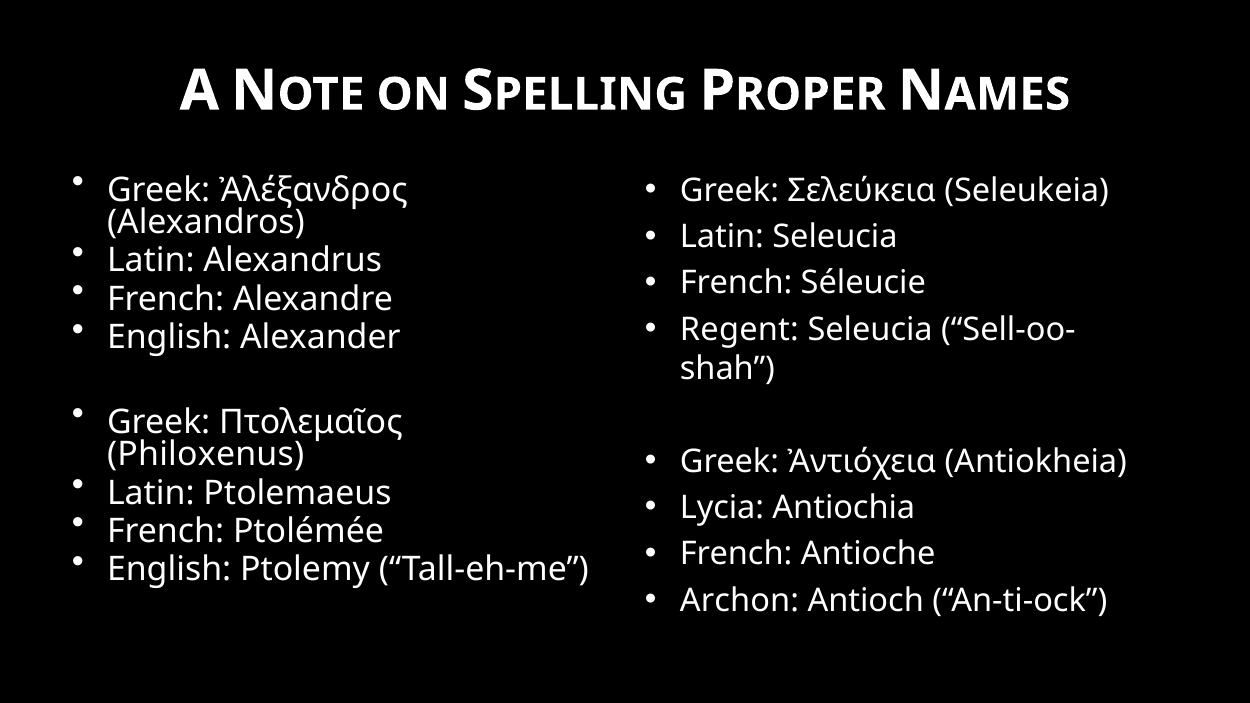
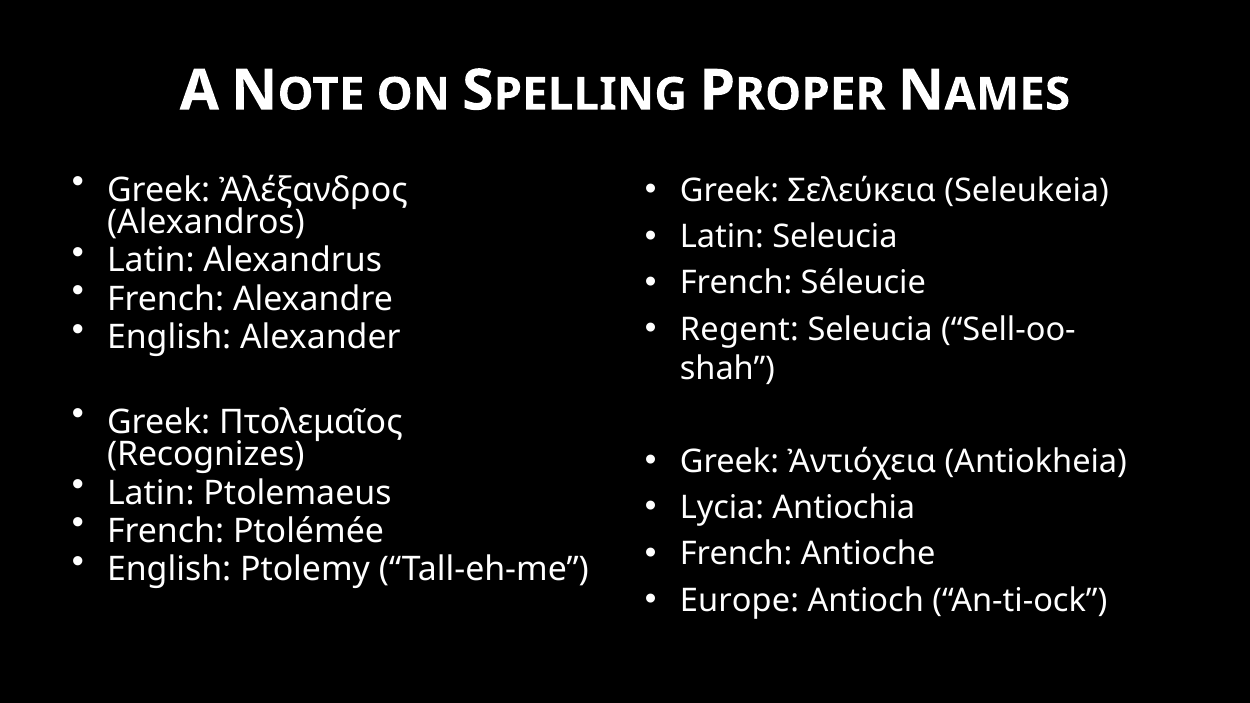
Philoxenus: Philoxenus -> Recognizes
Archon: Archon -> Europe
